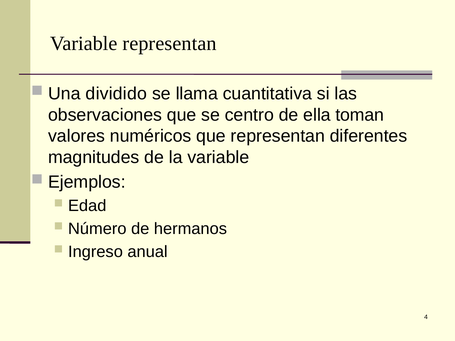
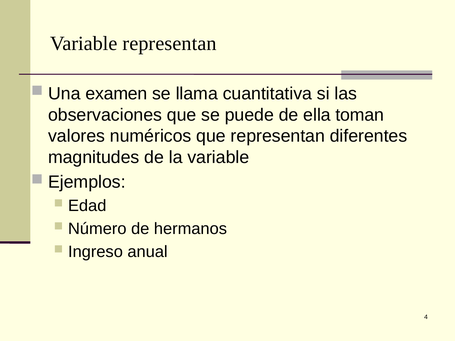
dividido: dividido -> examen
centro: centro -> puede
